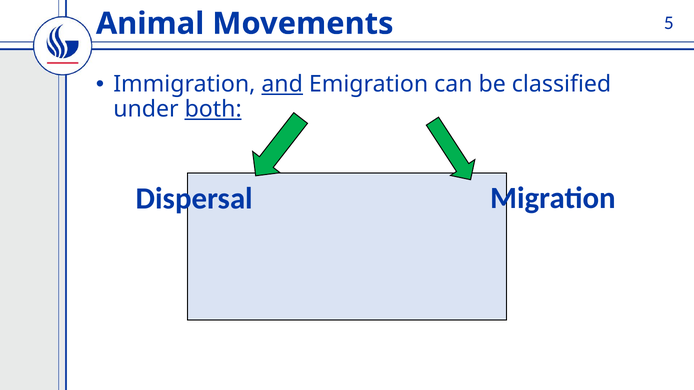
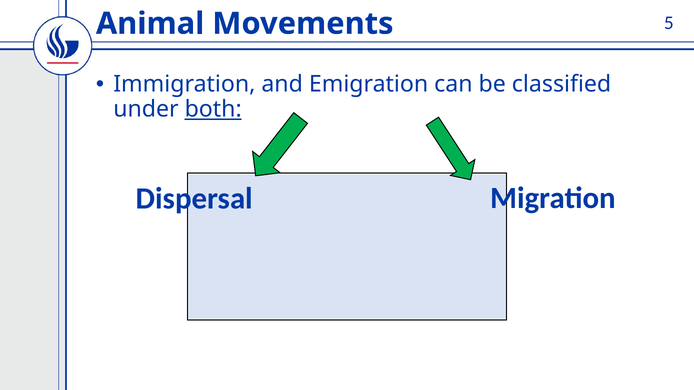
and underline: present -> none
